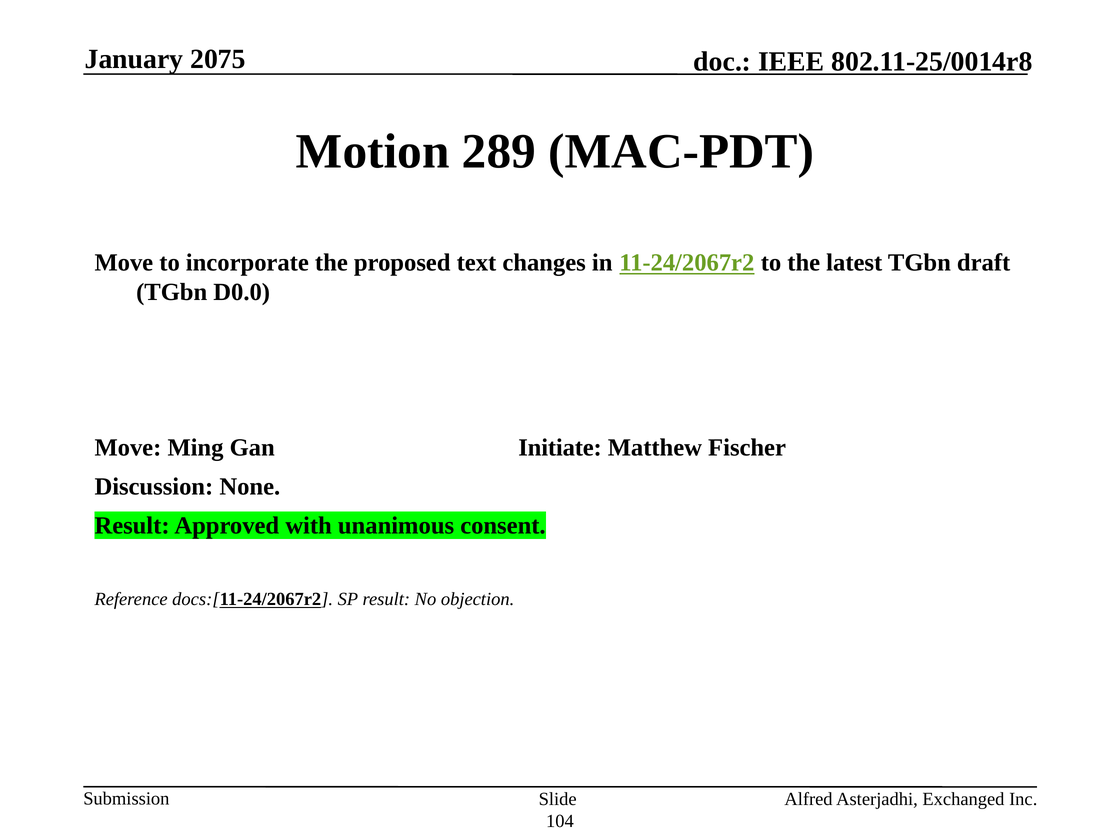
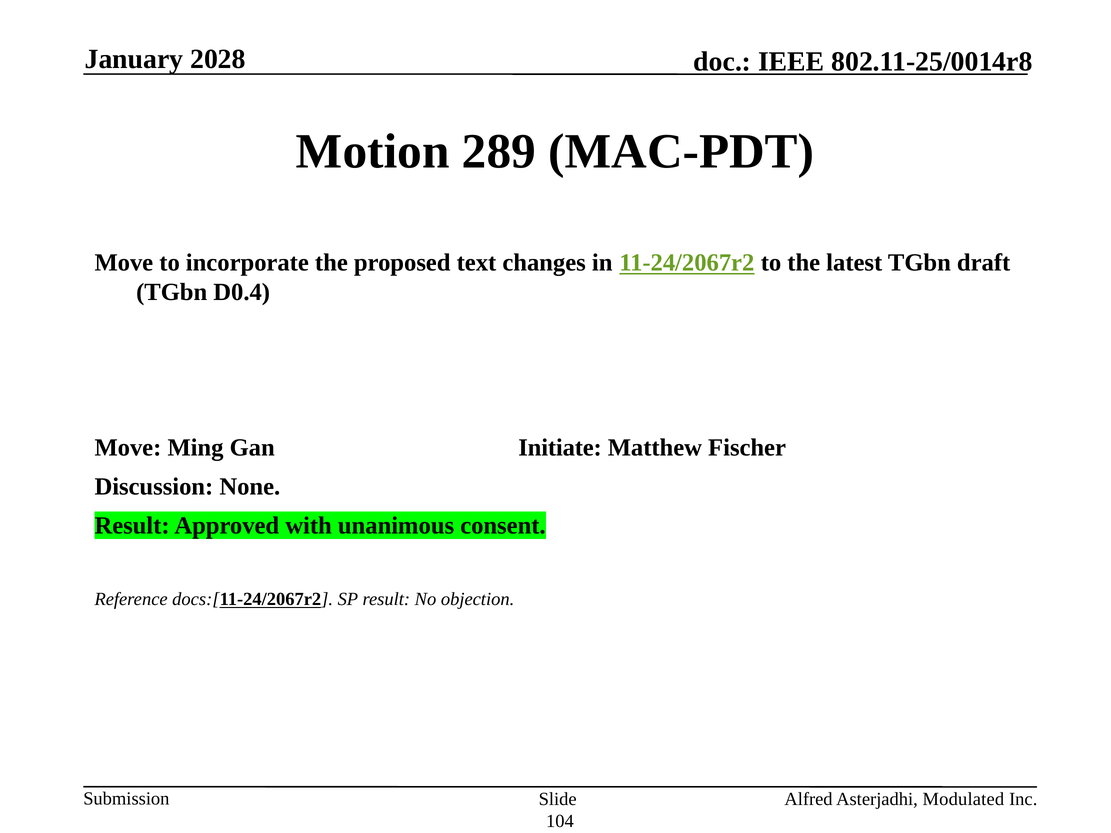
2075: 2075 -> 2028
D0.0: D0.0 -> D0.4
Exchanged: Exchanged -> Modulated
